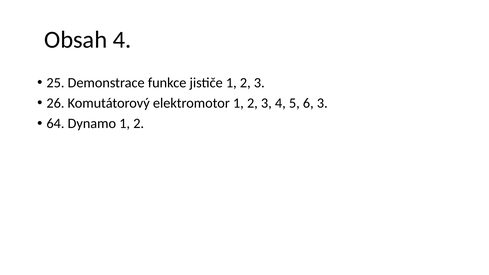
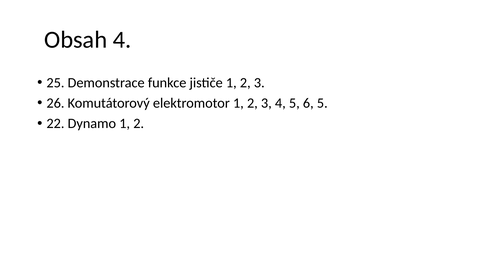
6 3: 3 -> 5
64: 64 -> 22
